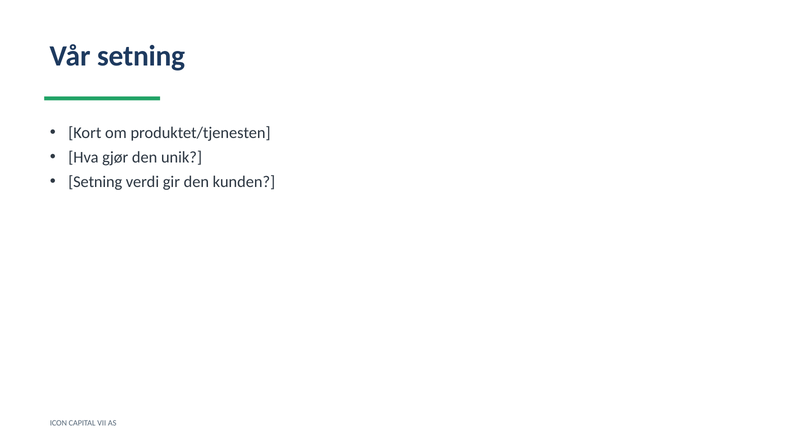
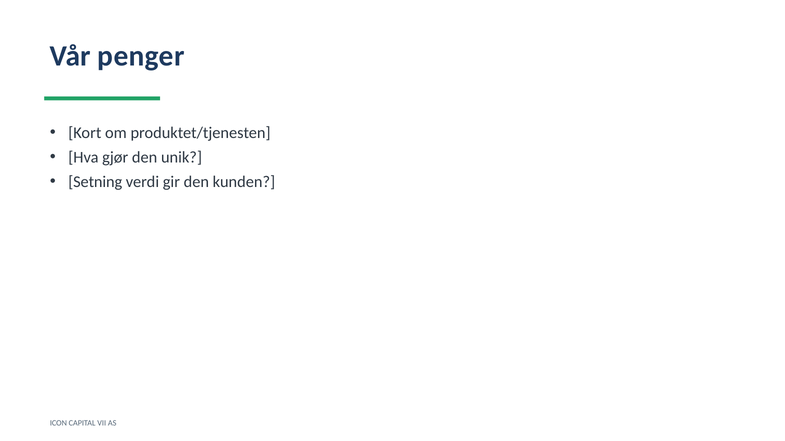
Vår setning: setning -> penger
